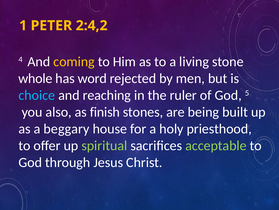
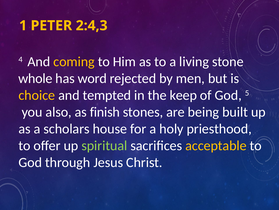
2:4,2: 2:4,2 -> 2:4,3
choice colour: light blue -> yellow
reaching: reaching -> tempted
ruler: ruler -> keep
beggary: beggary -> scholars
acceptable colour: light green -> yellow
